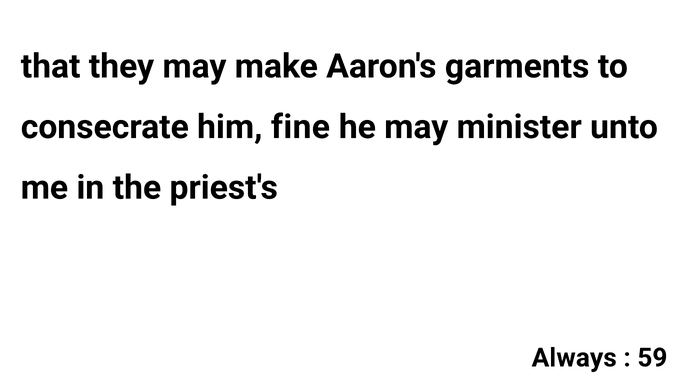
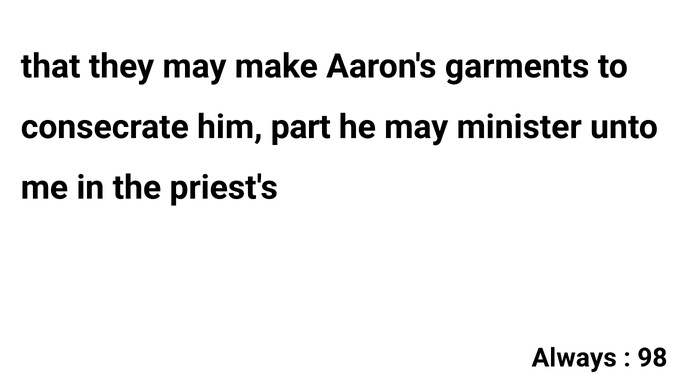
fine: fine -> part
59: 59 -> 98
